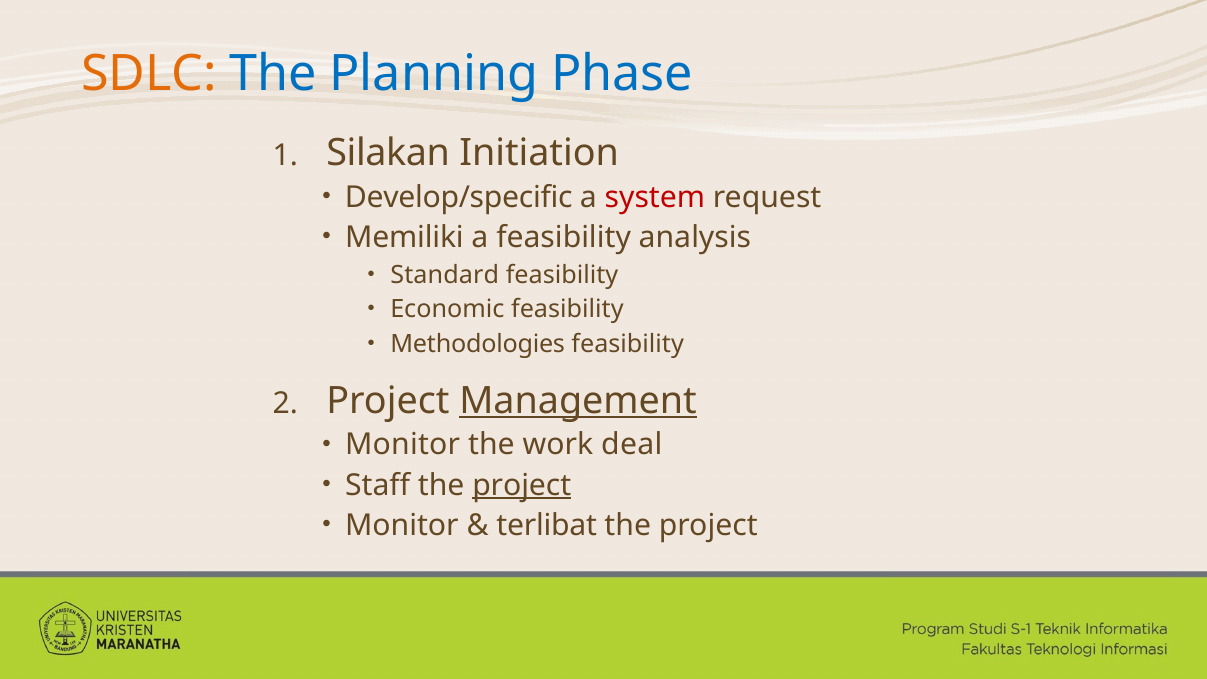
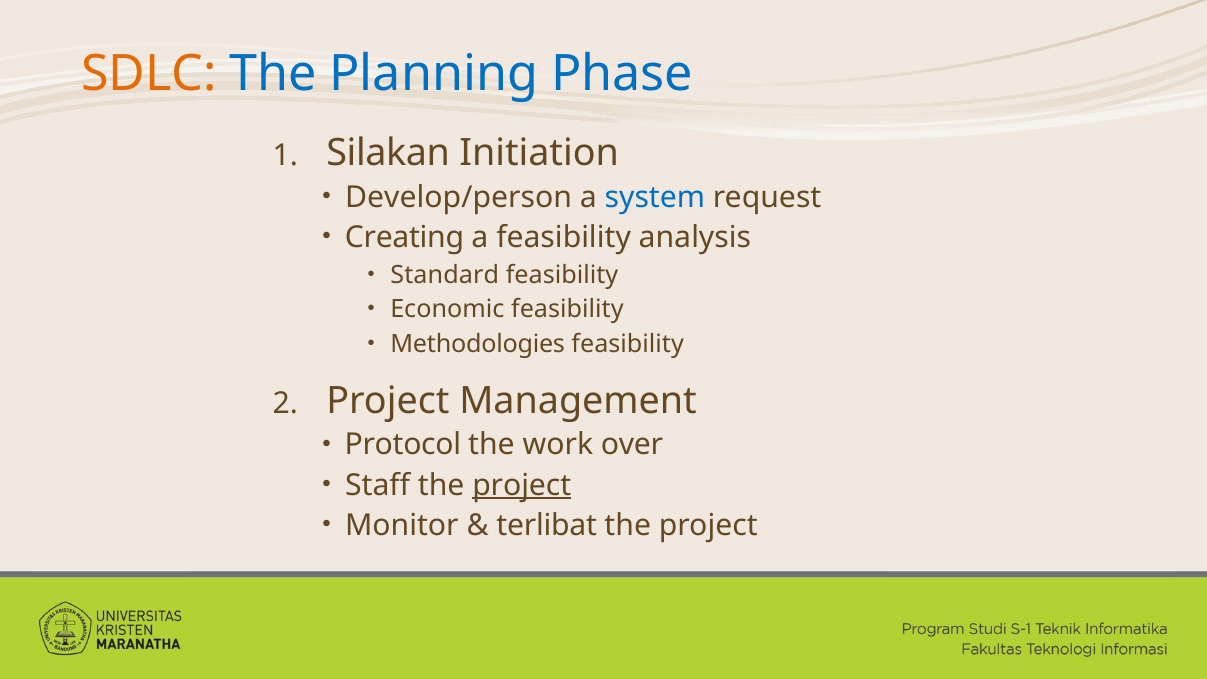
Develop/specific: Develop/specific -> Develop/person
system colour: red -> blue
Memiliki: Memiliki -> Creating
Management underline: present -> none
Monitor at (403, 445): Monitor -> Protocol
deal: deal -> over
